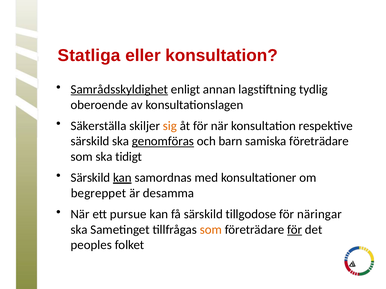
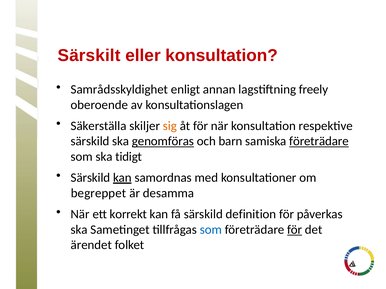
Statliga: Statliga -> Särskilt
Samrådsskyldighet underline: present -> none
tydlig: tydlig -> freely
företrädare at (319, 141) underline: none -> present
pursue: pursue -> korrekt
tillgodose: tillgodose -> definition
näringar: näringar -> påverkas
som at (211, 230) colour: orange -> blue
peoples: peoples -> ärendet
